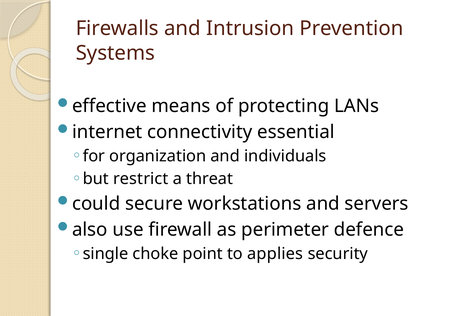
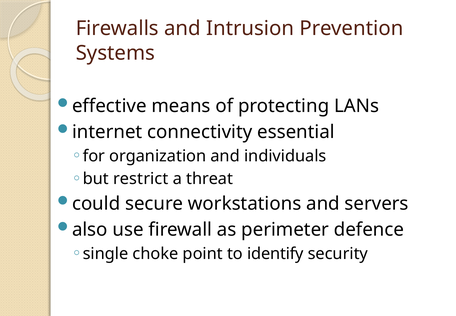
applies: applies -> identify
